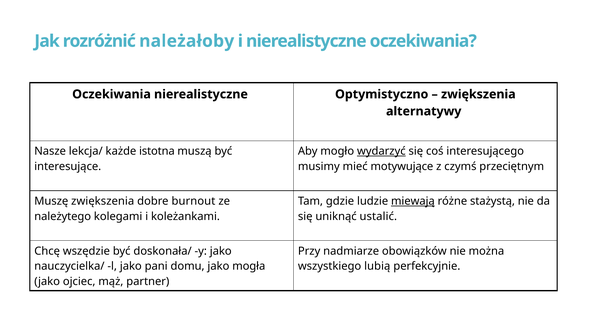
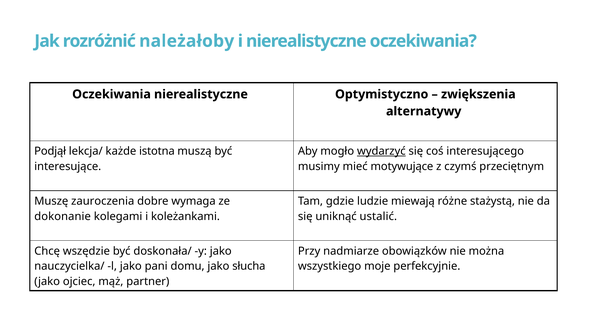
Nasze: Nasze -> Podjął
Muszę zwiększenia: zwiększenia -> zauroczenia
burnout: burnout -> wymaga
miewają underline: present -> none
należytego: należytego -> dokonanie
mogła: mogła -> słucha
lubią: lubią -> moje
